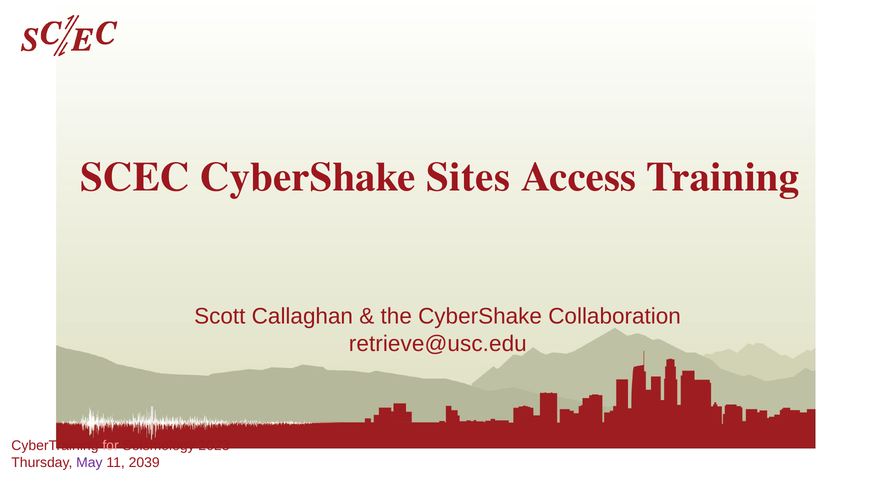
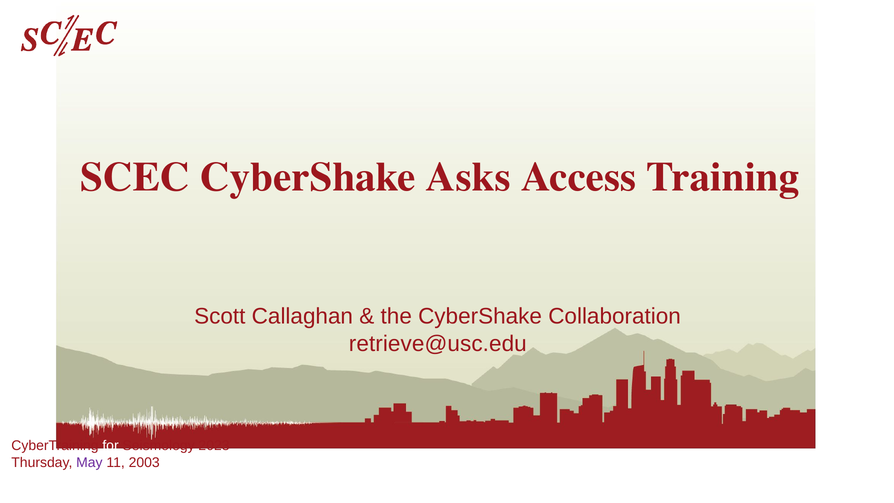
Sites: Sites -> Asks
for colour: pink -> white
2039: 2039 -> 2003
